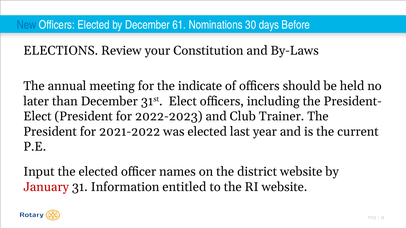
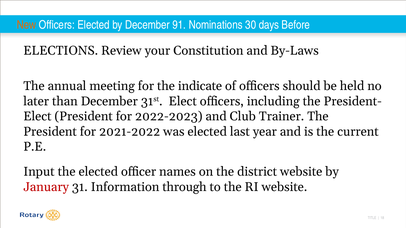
New colour: blue -> orange
61: 61 -> 91
entitled: entitled -> through
